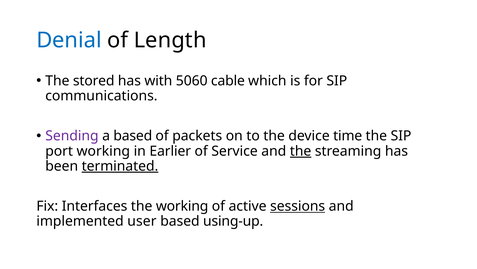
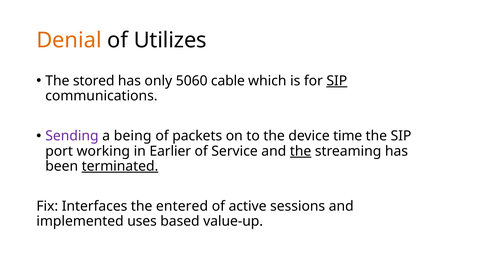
Denial colour: blue -> orange
Length: Length -> Utilizes
with: with -> only
SIP at (337, 81) underline: none -> present
a based: based -> being
the working: working -> entered
sessions underline: present -> none
user: user -> uses
using-up: using-up -> value-up
